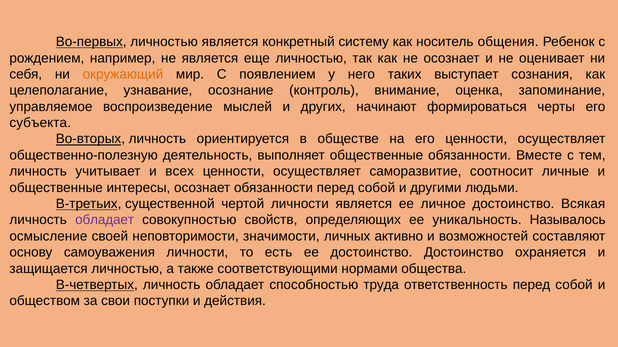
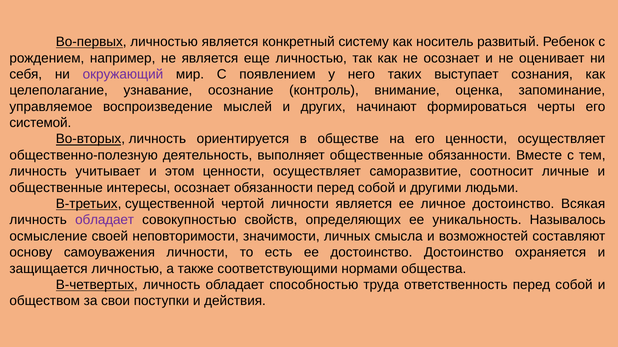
общения: общения -> развитый
окружающий colour: orange -> purple
субъекта: субъекта -> системой
всех: всех -> этом
активно: активно -> смысла
